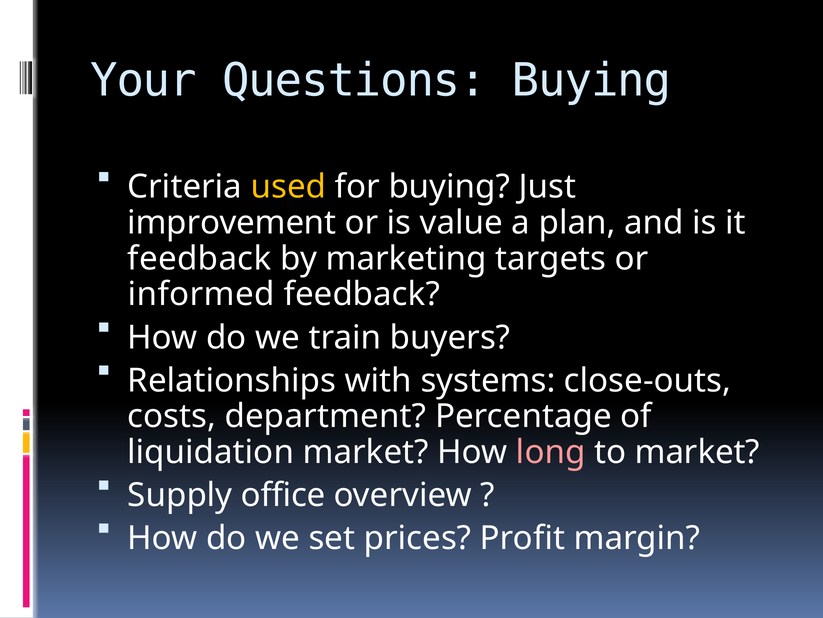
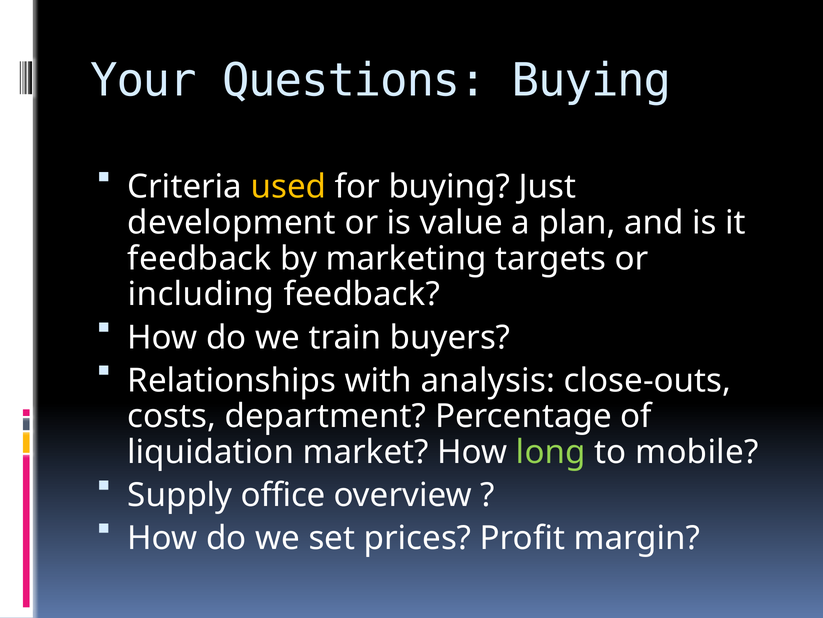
improvement: improvement -> development
informed: informed -> including
systems: systems -> analysis
long colour: pink -> light green
to market: market -> mobile
